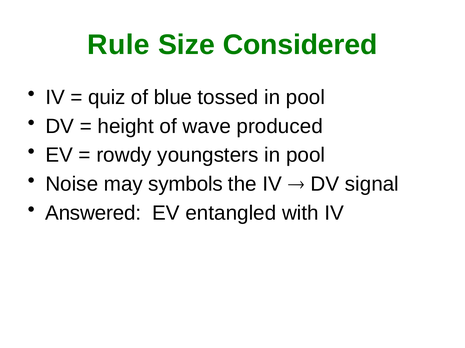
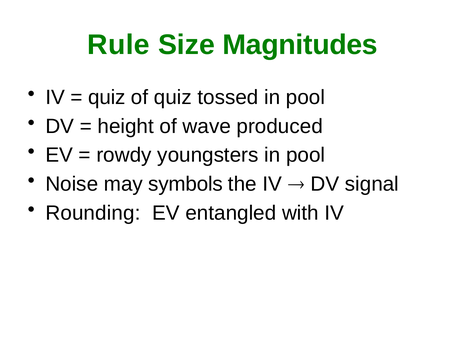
Considered: Considered -> Magnitudes
of blue: blue -> quiz
Answered: Answered -> Rounding
